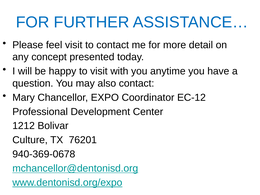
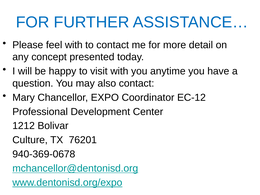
feel visit: visit -> with
